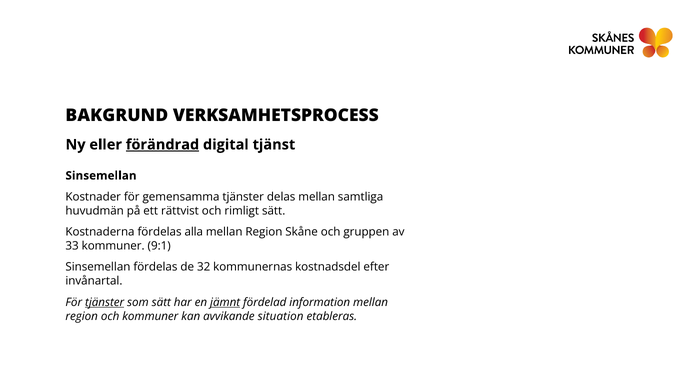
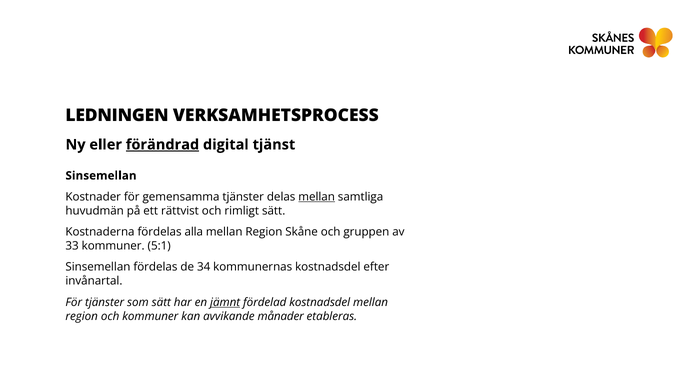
BAKGRUND: BAKGRUND -> LEDNINGEN
mellan at (317, 197) underline: none -> present
9:1: 9:1 -> 5:1
32: 32 -> 34
tjänster at (105, 302) underline: present -> none
fördelad information: information -> kostnadsdel
situation: situation -> månader
